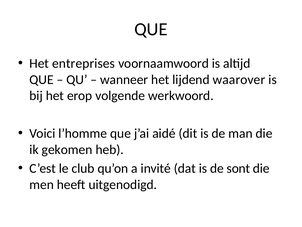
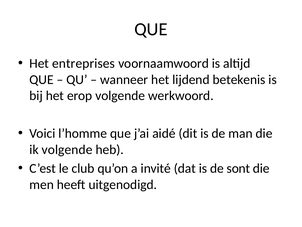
waarover: waarover -> betekenis
ik gekomen: gekomen -> volgende
